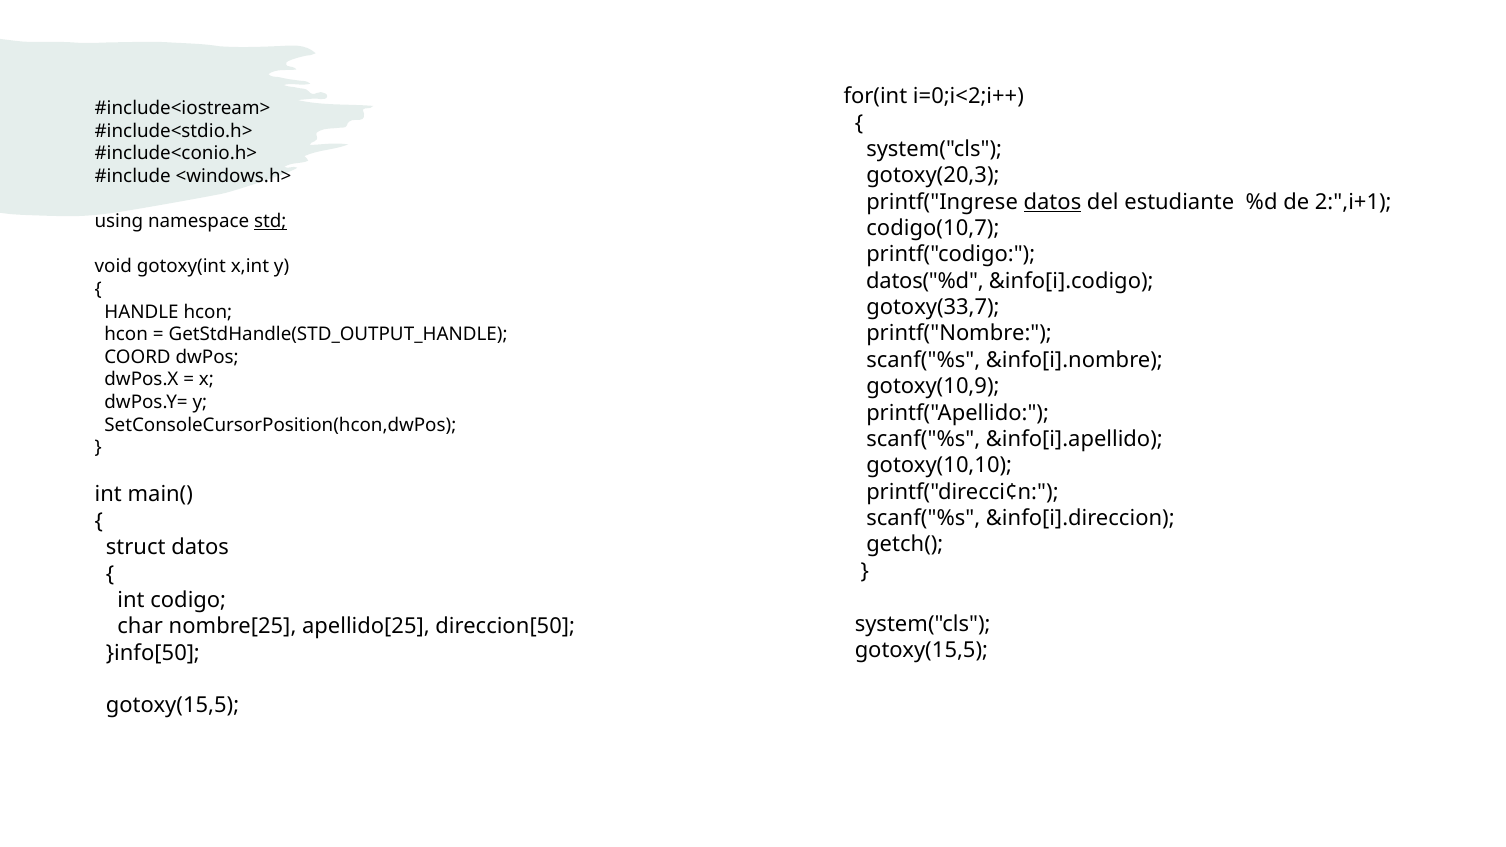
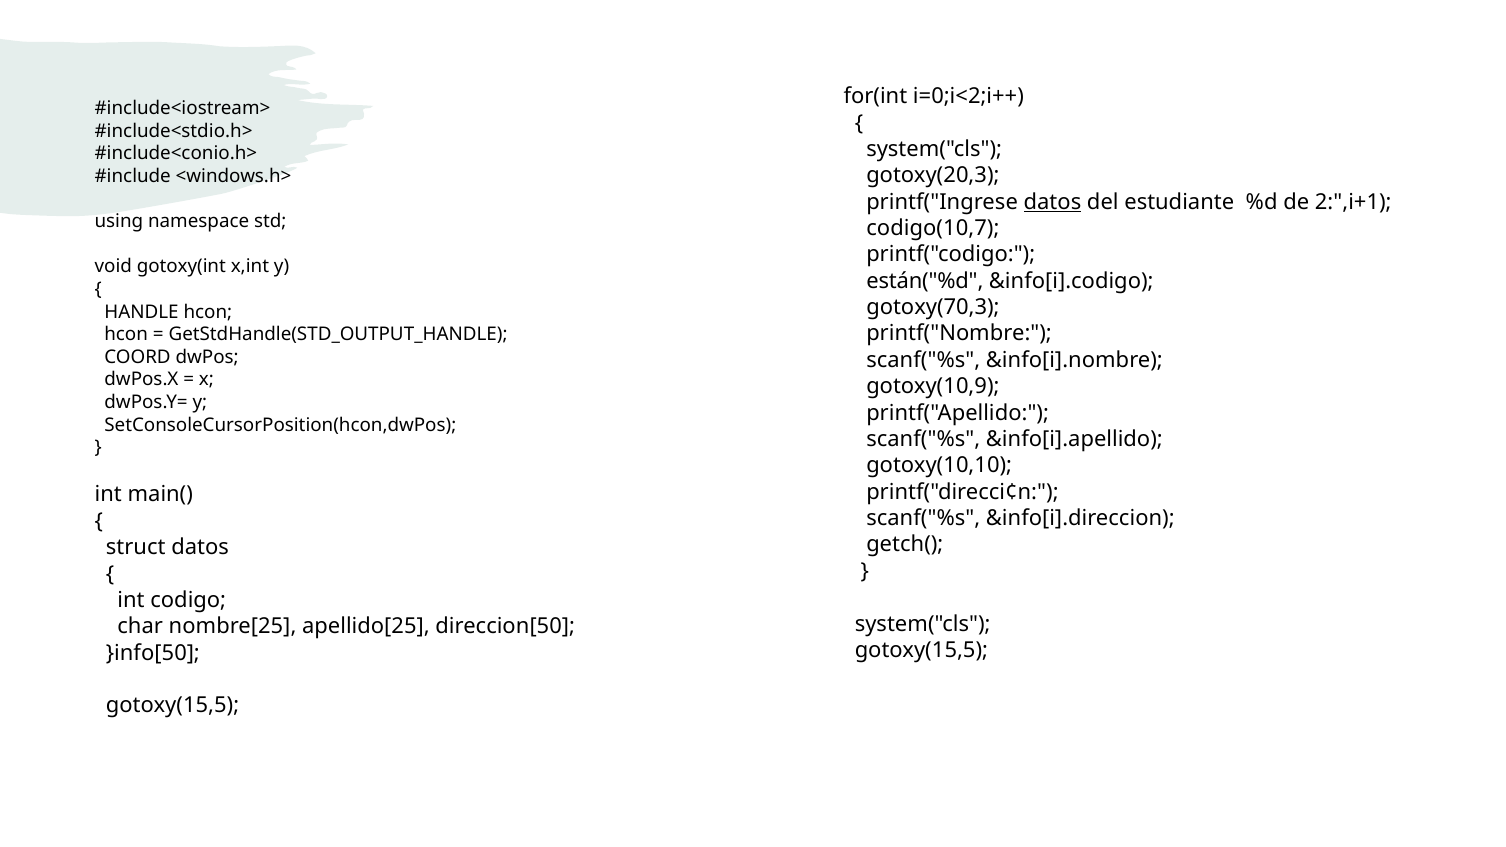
std underline: present -> none
datos("%d: datos("%d -> están("%d
gotoxy(33,7: gotoxy(33,7 -> gotoxy(70,3
